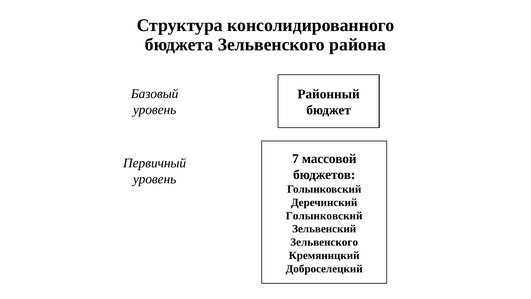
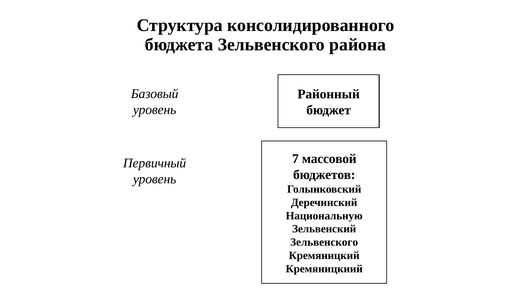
Голынковский at (324, 216): Голынковский -> Национальную
Доброселецкий: Доброселецкий -> Кремяницкиий
